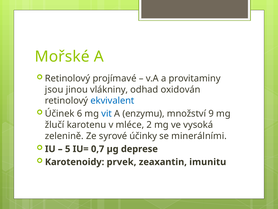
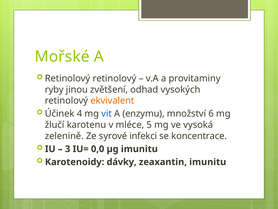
Retinolový projímavé: projímavé -> retinolový
jsou: jsou -> ryby
vlákniny: vlákniny -> zvětšení
oxidován: oxidován -> vysokých
ekvivalent colour: blue -> orange
6: 6 -> 4
9: 9 -> 6
2: 2 -> 5
účinky: účinky -> infekci
minerálními: minerálními -> koncentrace
5: 5 -> 3
0,7: 0,7 -> 0,0
µg deprese: deprese -> imunitu
prvek: prvek -> dávky
